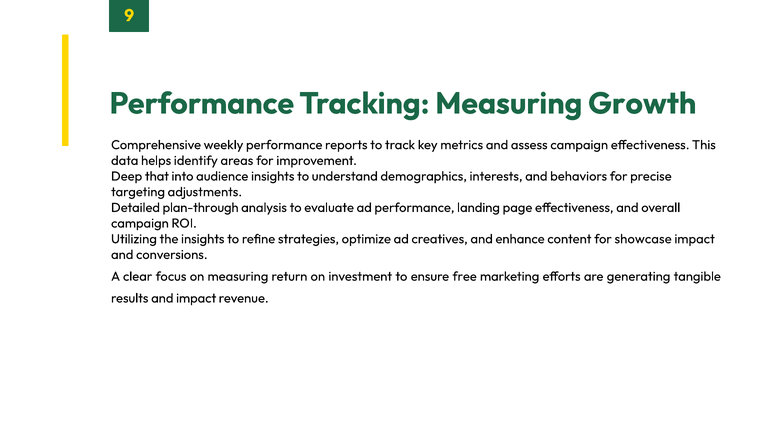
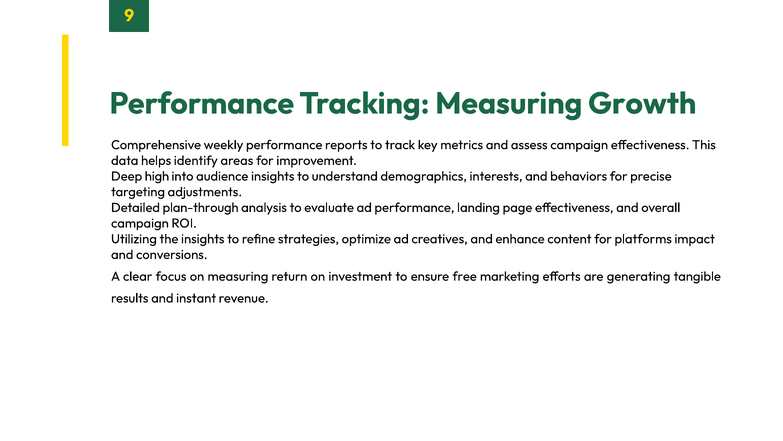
that: that -> high
showcase: showcase -> platforms
and impact: impact -> instant
